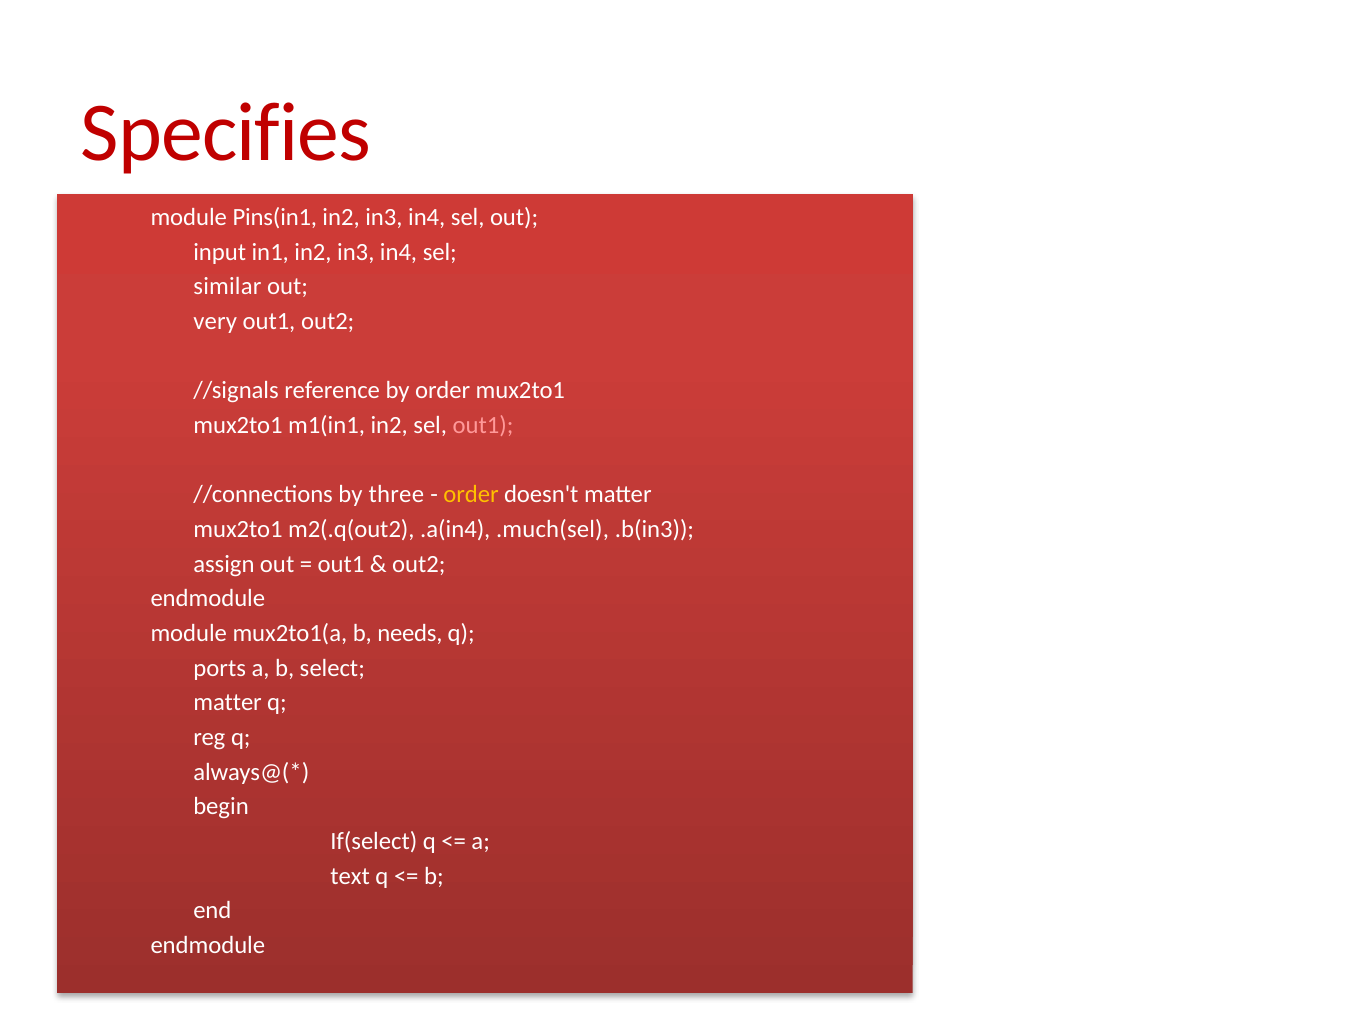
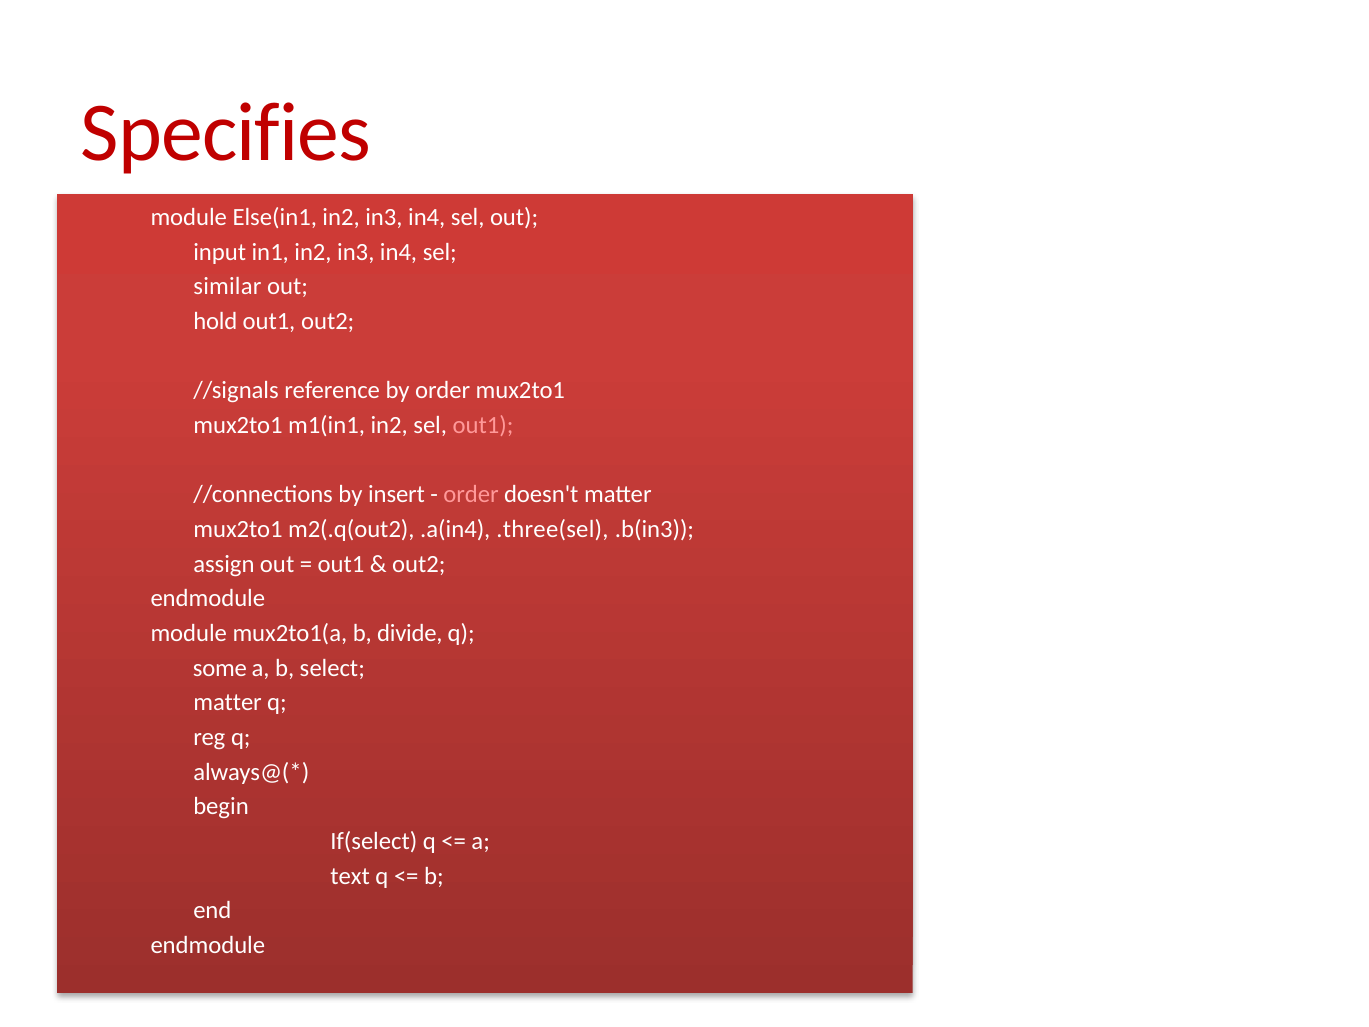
Pins(in1: Pins(in1 -> Else(in1
very: very -> hold
three: three -> insert
order at (471, 495) colour: yellow -> pink
.much(sel: .much(sel -> .three(sel
needs: needs -> divide
ports: ports -> some
